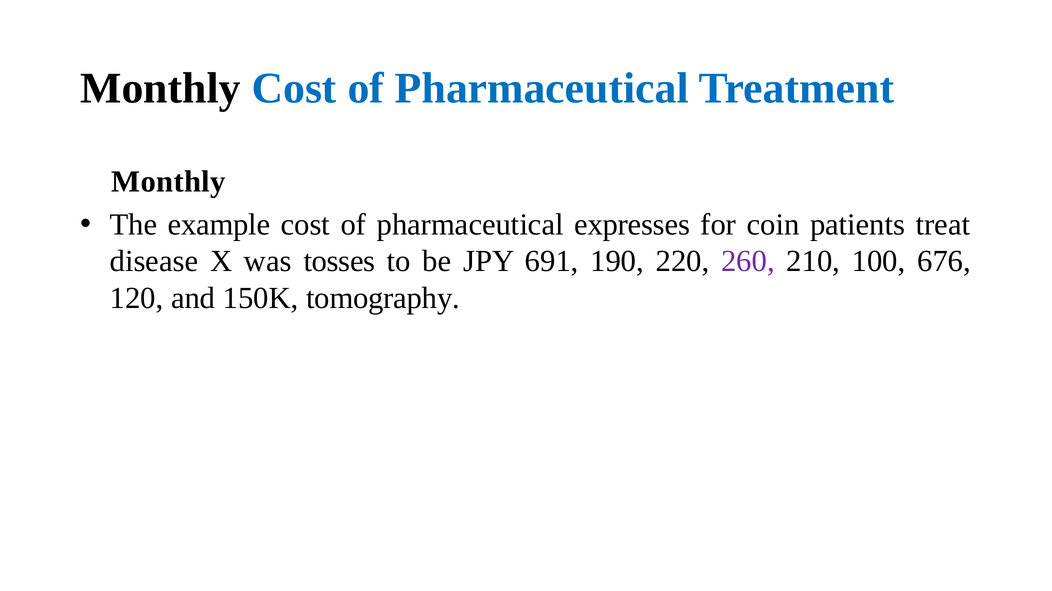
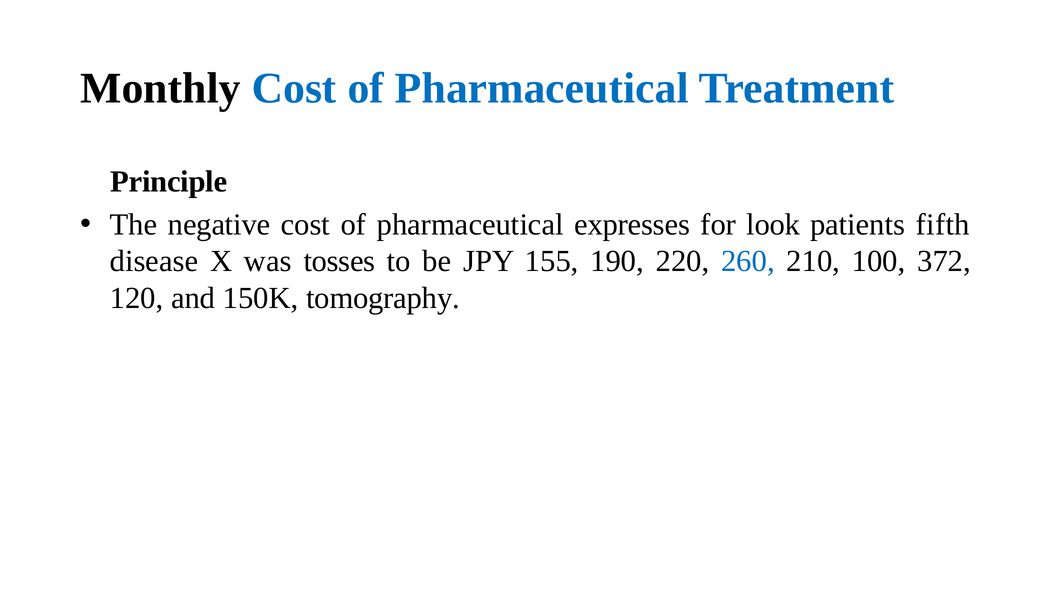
Monthly at (168, 182): Monthly -> Principle
example: example -> negative
coin: coin -> look
treat: treat -> fifth
691: 691 -> 155
260 colour: purple -> blue
676: 676 -> 372
